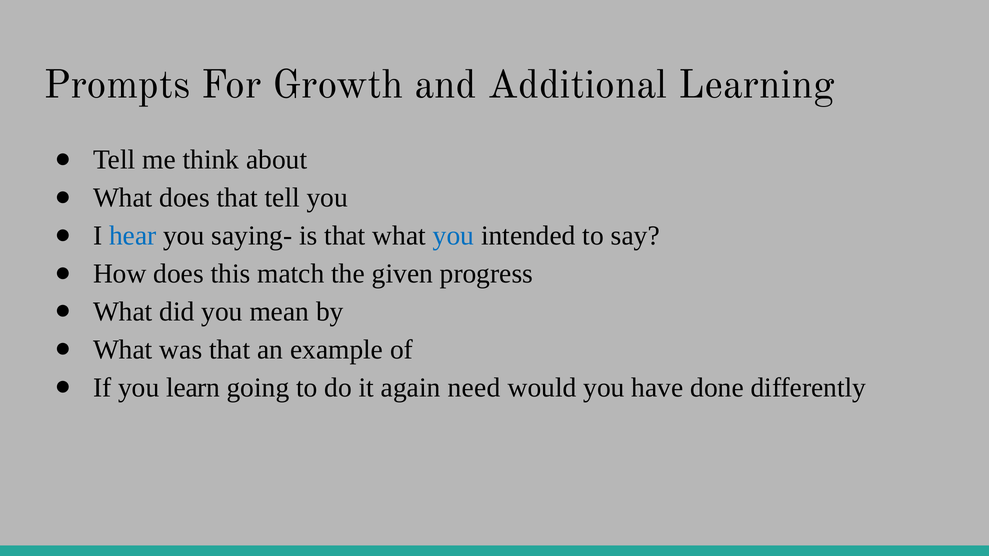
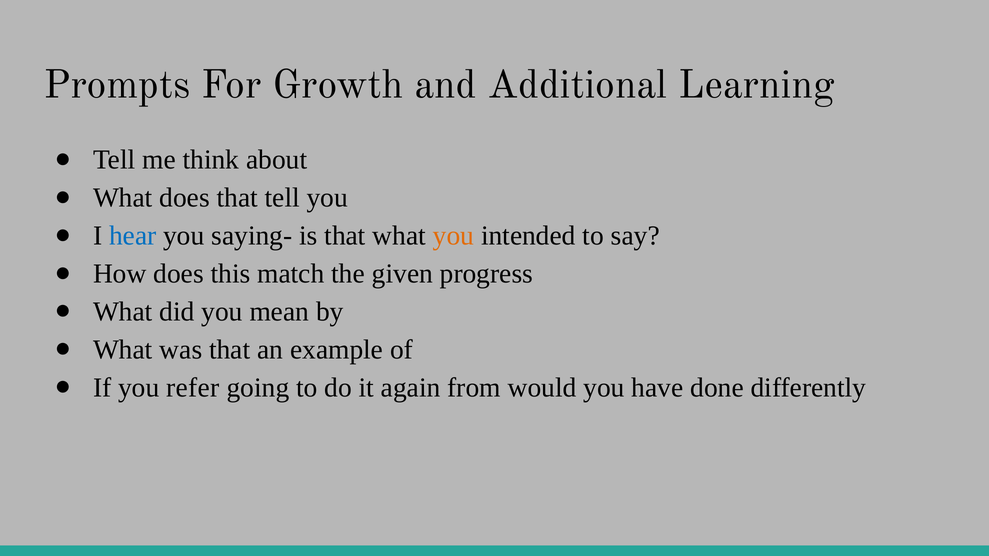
you at (453, 236) colour: blue -> orange
learn: learn -> refer
need: need -> from
